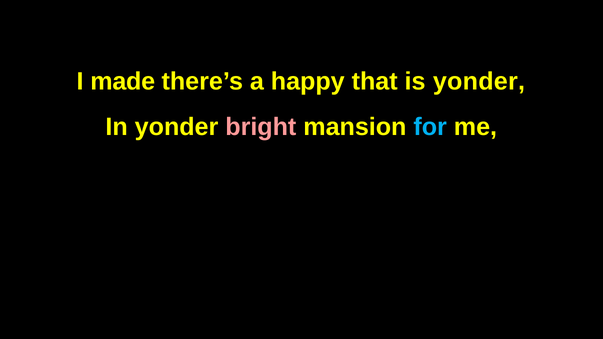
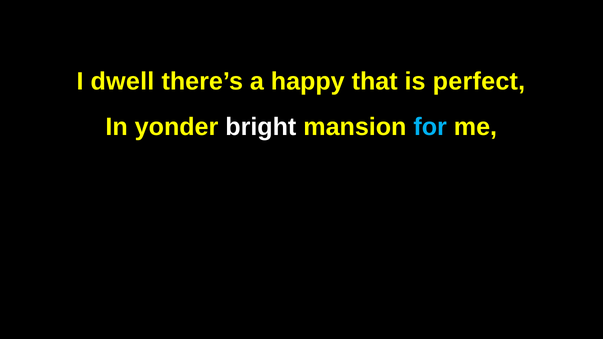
made: made -> dwell
is yonder: yonder -> perfect
bright colour: pink -> white
